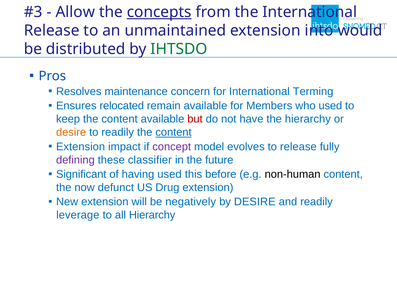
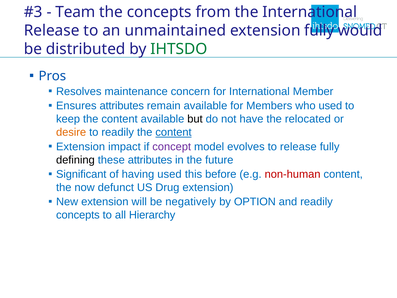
Allow: Allow -> Team
concepts at (159, 12) underline: present -> none
extension into: into -> fully
Terming: Terming -> Member
Ensures relocated: relocated -> attributes
but colour: red -> black
the hierarchy: hierarchy -> relocated
defining colour: purple -> black
these classifier: classifier -> attributes
non-human colour: black -> red
by DESIRE: DESIRE -> OPTION
leverage at (78, 215): leverage -> concepts
